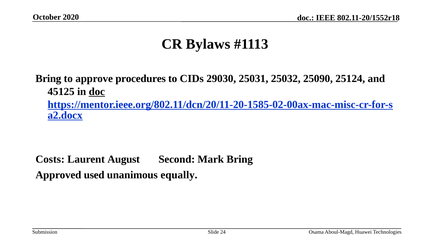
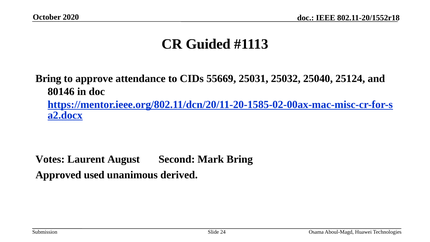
Bylaws: Bylaws -> Guided
procedures: procedures -> attendance
29030: 29030 -> 55669
25090: 25090 -> 25040
45125: 45125 -> 80146
doc at (97, 92) underline: present -> none
Costs: Costs -> Votes
equally: equally -> derived
